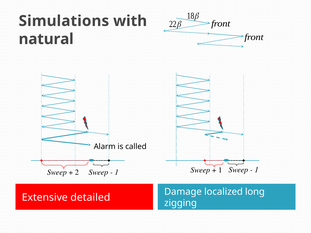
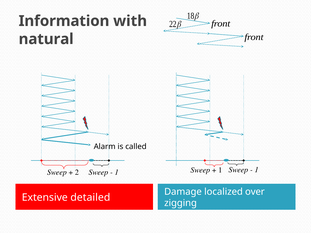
Simulations: Simulations -> Information
long: long -> over
